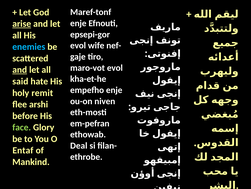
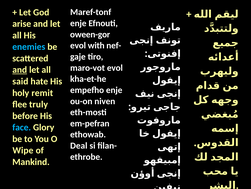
arise underline: present -> none
epsepi-gor: epsepi-gor -> oween-gor
wife: wife -> with
arshi: arshi -> truly
face colour: light green -> light blue
Entaf: Entaf -> Wipe
